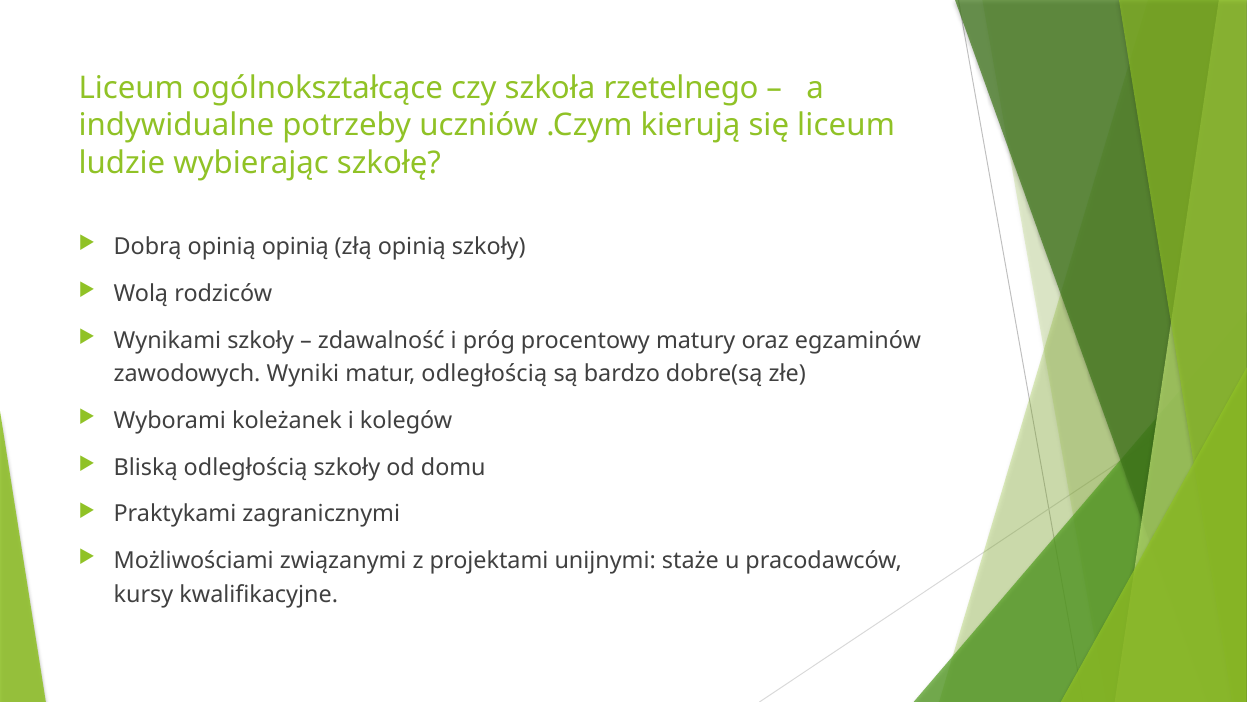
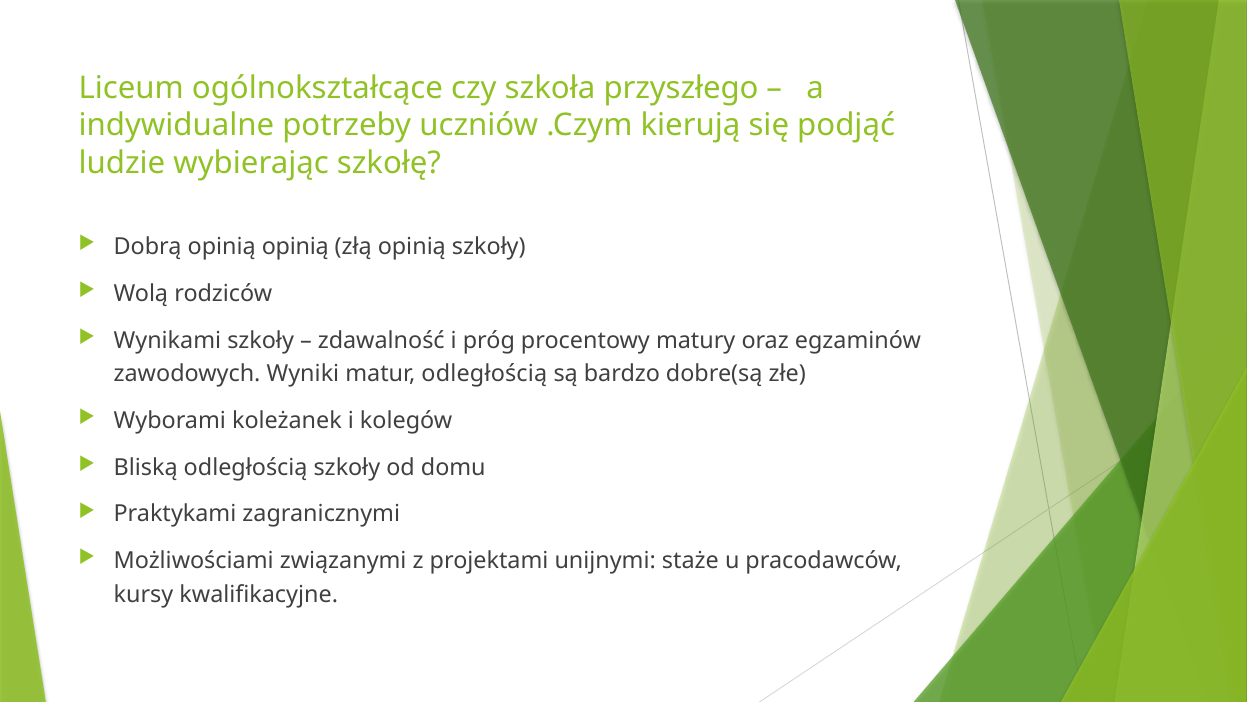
rzetelnego: rzetelnego -> przyszłego
się liceum: liceum -> podjąć
